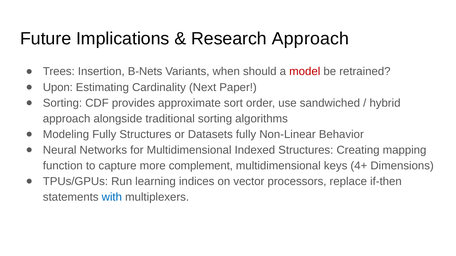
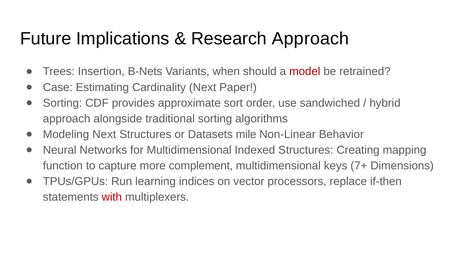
Upon: Upon -> Case
Modeling Fully: Fully -> Next
Datasets fully: fully -> mile
4+: 4+ -> 7+
with colour: blue -> red
